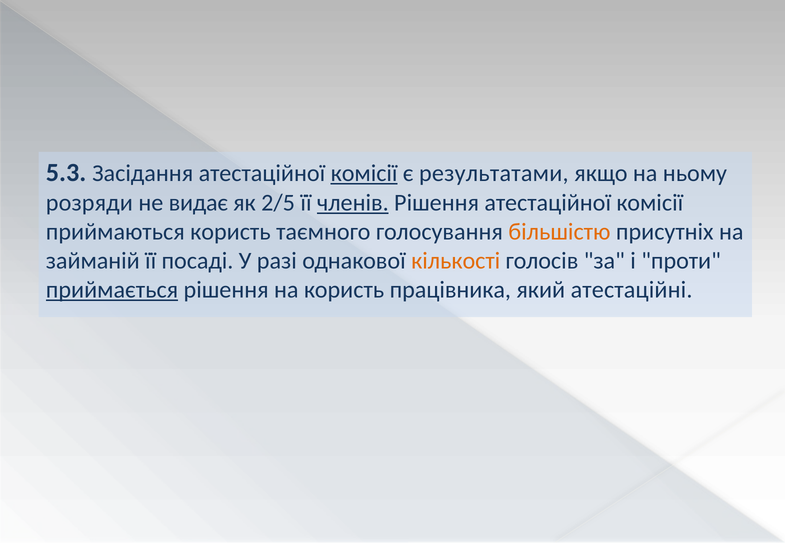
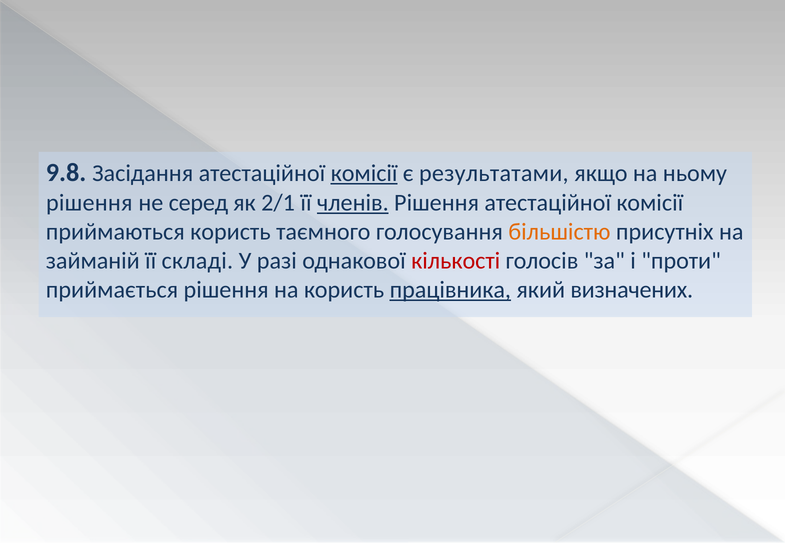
5.3: 5.3 -> 9.8
розряди at (89, 203): розряди -> рішення
видає: видає -> серед
2/5: 2/5 -> 2/1
посаді: посаді -> складі
кількості colour: orange -> red
приймається underline: present -> none
працівника underline: none -> present
атестаційні: атестаційні -> визначених
